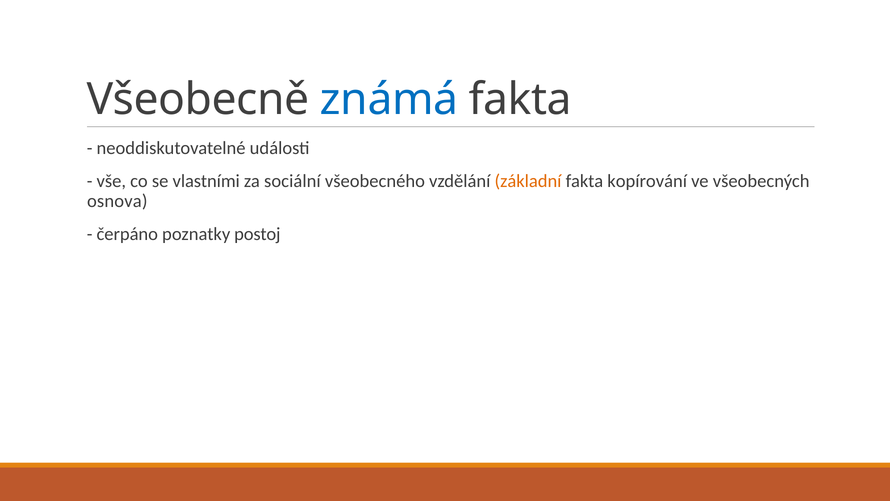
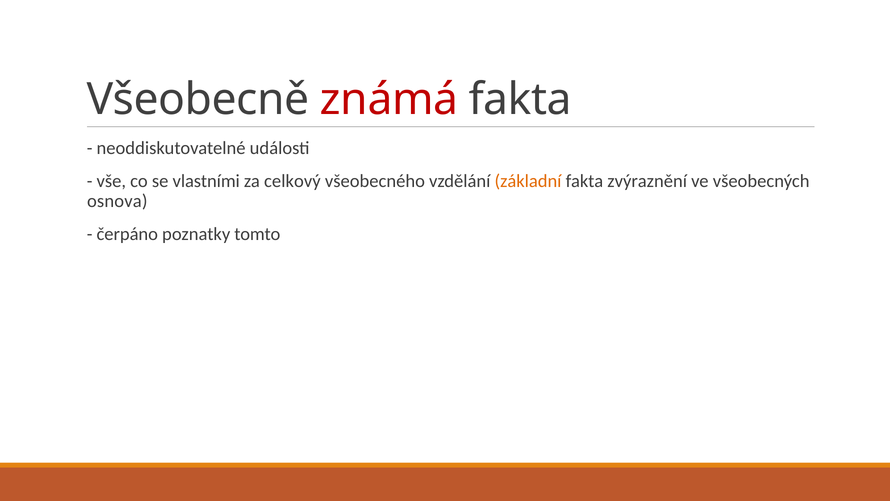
známá colour: blue -> red
sociální: sociální -> celkový
kopírování: kopírování -> zvýraznění
postoj: postoj -> tomto
